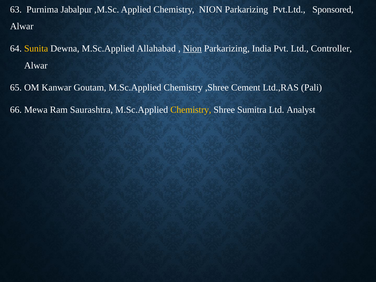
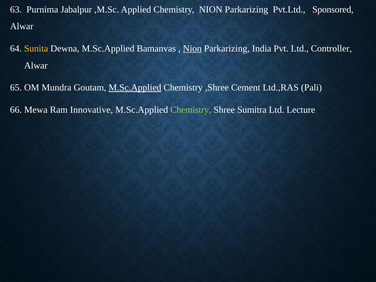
Allahabad: Allahabad -> Bamanvas
Kanwar: Kanwar -> Mundra
M.Sc.Applied at (135, 88) underline: none -> present
Saurashtra: Saurashtra -> Innovative
Chemistry at (191, 110) colour: yellow -> light green
Analyst: Analyst -> Lecture
